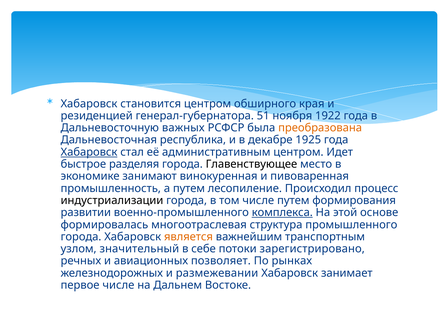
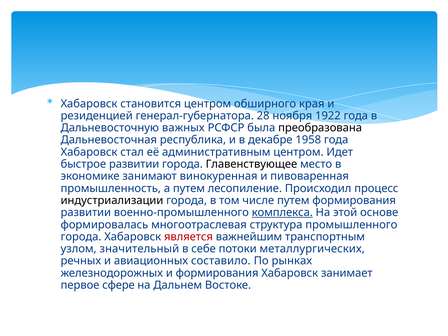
51: 51 -> 28
преобразована colour: orange -> black
1925: 1925 -> 1958
Хабаровск at (89, 152) underline: present -> none
быстрое разделяя: разделяя -> развитии
является colour: orange -> red
зарегистрировано: зарегистрировано -> металлургических
позволяет: позволяет -> составило
и размежевании: размежевании -> формирования
первое числе: числе -> сфере
